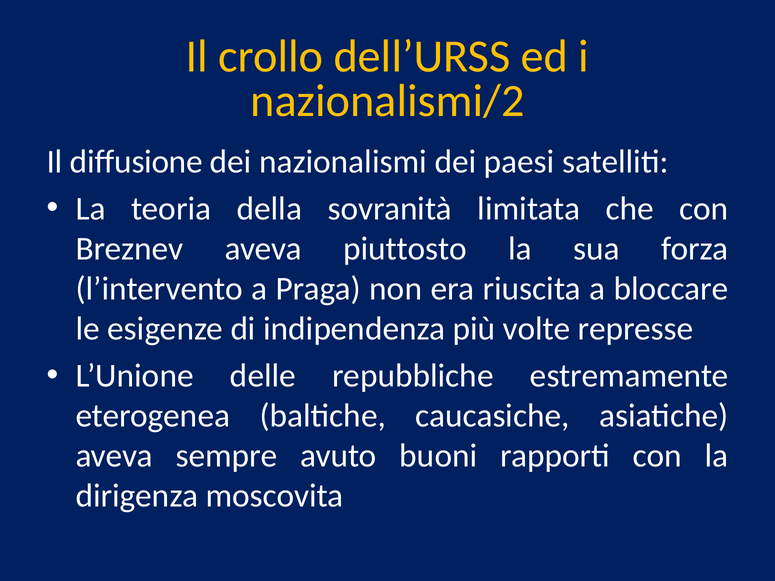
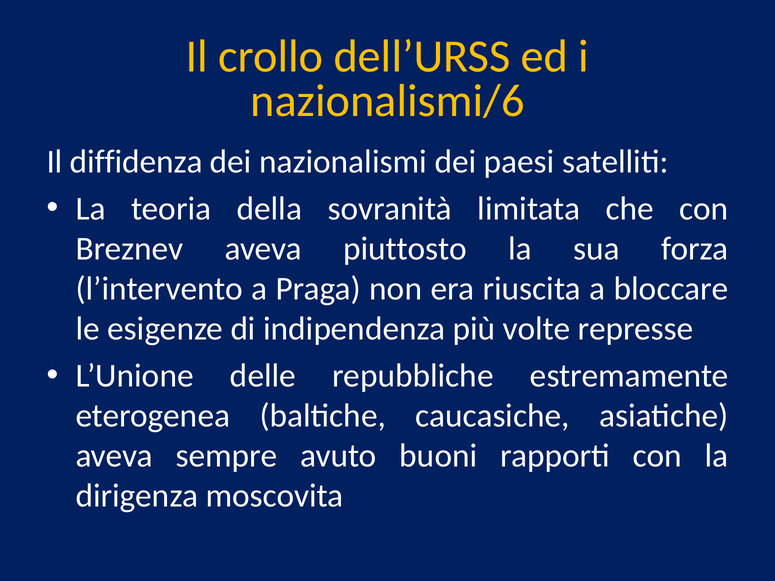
nazionalismi/2: nazionalismi/2 -> nazionalismi/6
diffusione: diffusione -> diffidenza
